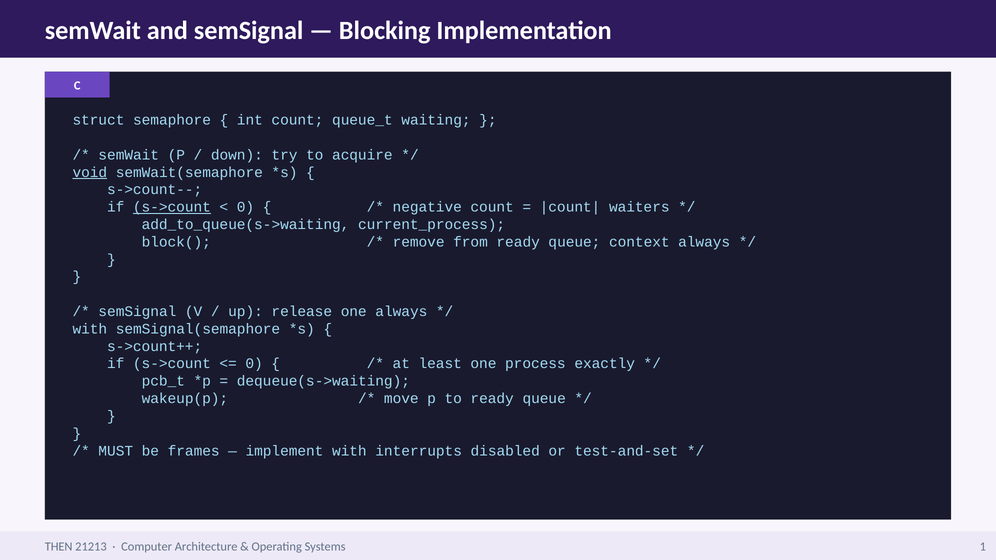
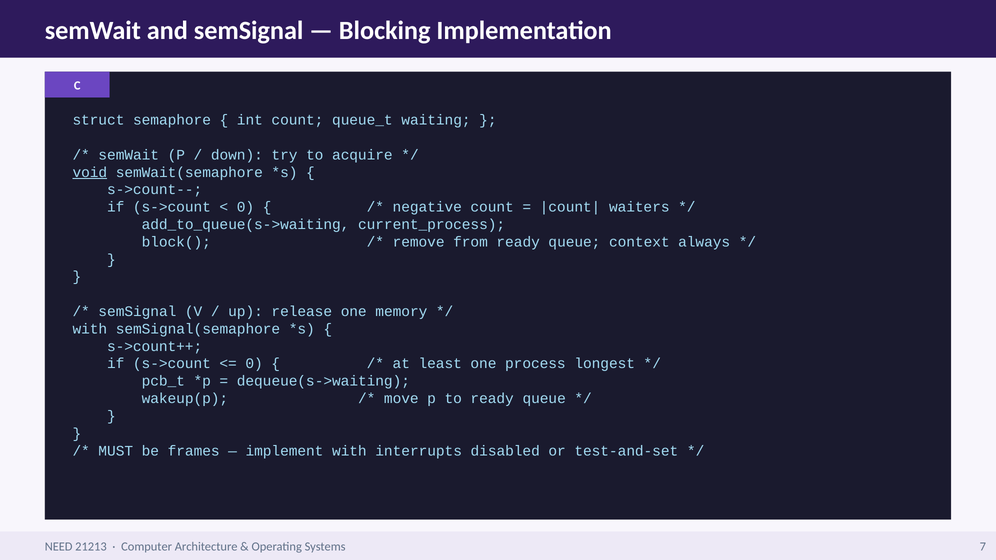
s->count at (172, 207) underline: present -> none
one always: always -> memory
exactly: exactly -> longest
THEN: THEN -> NEED
1: 1 -> 7
